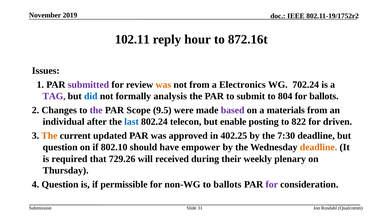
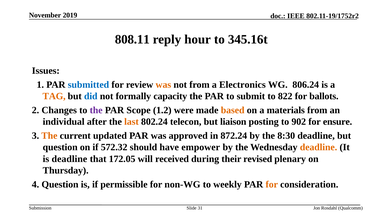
102.11: 102.11 -> 808.11
872.16t: 872.16t -> 345.16t
submitted colour: purple -> blue
702.24: 702.24 -> 806.24
TAG colour: purple -> orange
analysis: analysis -> capacity
804: 804 -> 822
9.5: 9.5 -> 1.2
based colour: purple -> orange
last colour: blue -> orange
enable: enable -> liaison
822: 822 -> 902
driven: driven -> ensure
402.25: 402.25 -> 872.24
7:30: 7:30 -> 8:30
802.10: 802.10 -> 572.32
is required: required -> deadline
729.26: 729.26 -> 172.05
weekly: weekly -> revised
to ballots: ballots -> weekly
for at (272, 185) colour: purple -> orange
